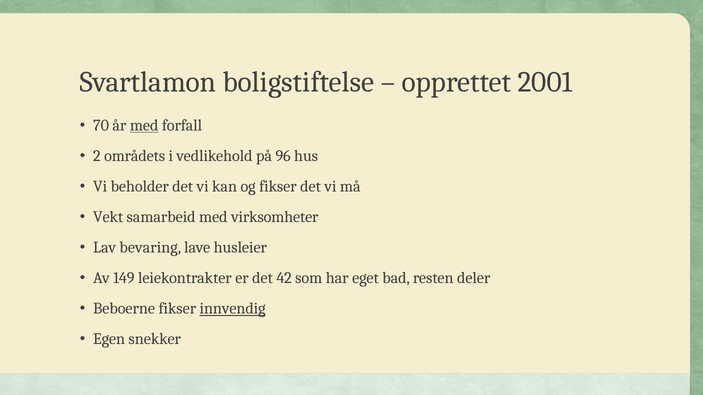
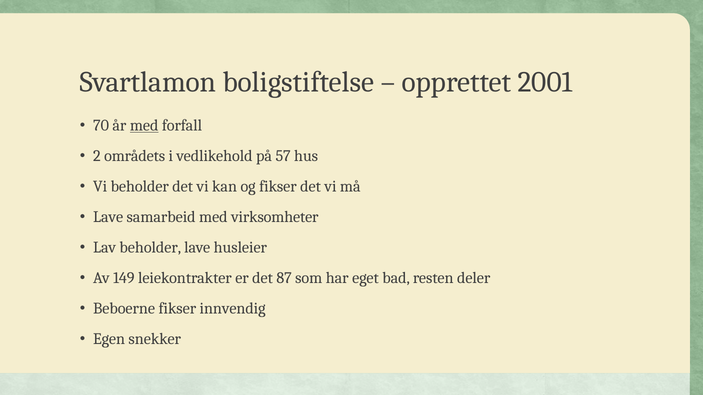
96: 96 -> 57
Vekt at (108, 217): Vekt -> Lave
Lav bevaring: bevaring -> beholder
42: 42 -> 87
innvendig underline: present -> none
